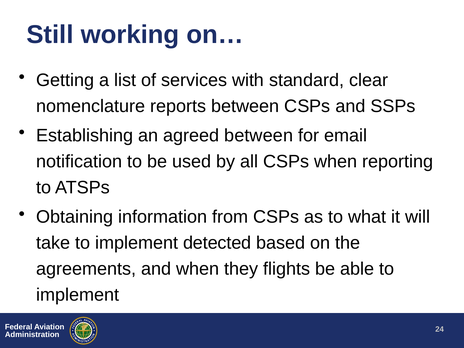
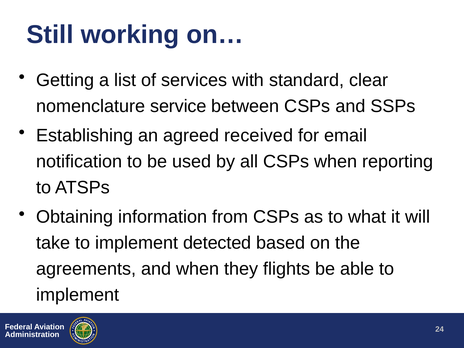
reports: reports -> service
agreed between: between -> received
